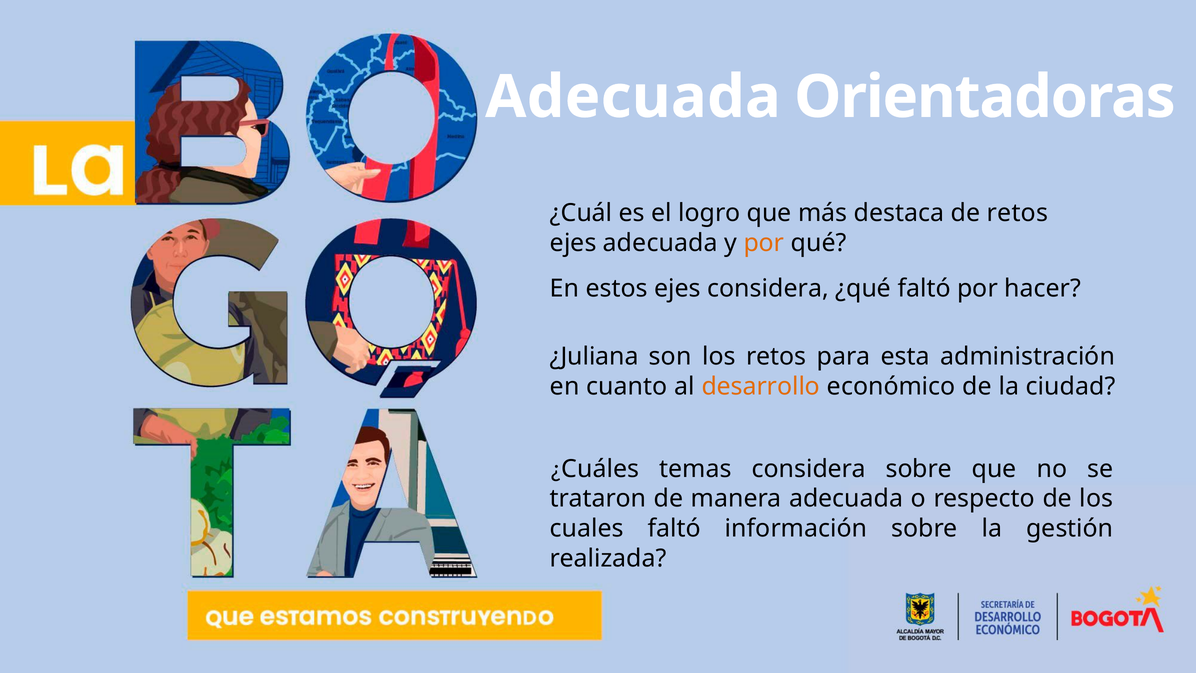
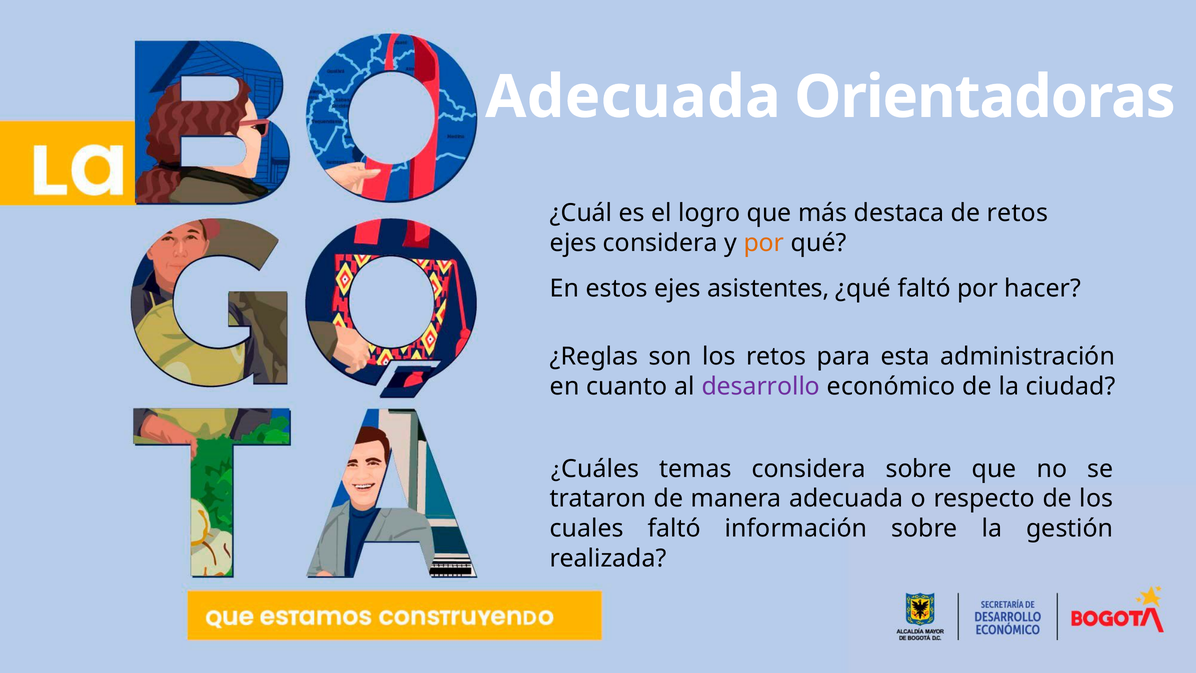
ejes adecuada: adecuada -> considera
ejes considera: considera -> asistentes
¿Juliana: ¿Juliana -> ¿Reglas
desarrollo colour: orange -> purple
